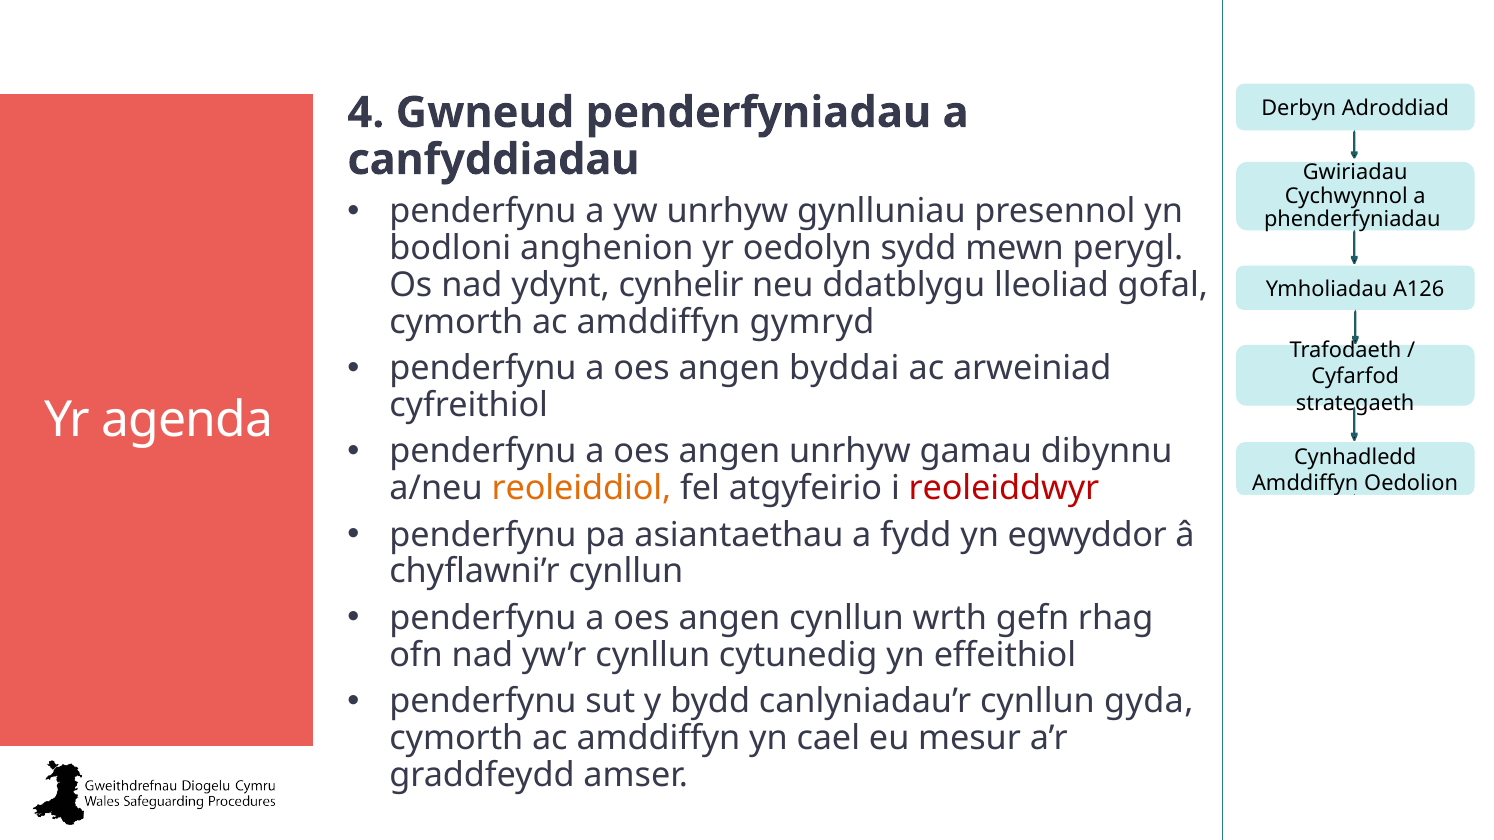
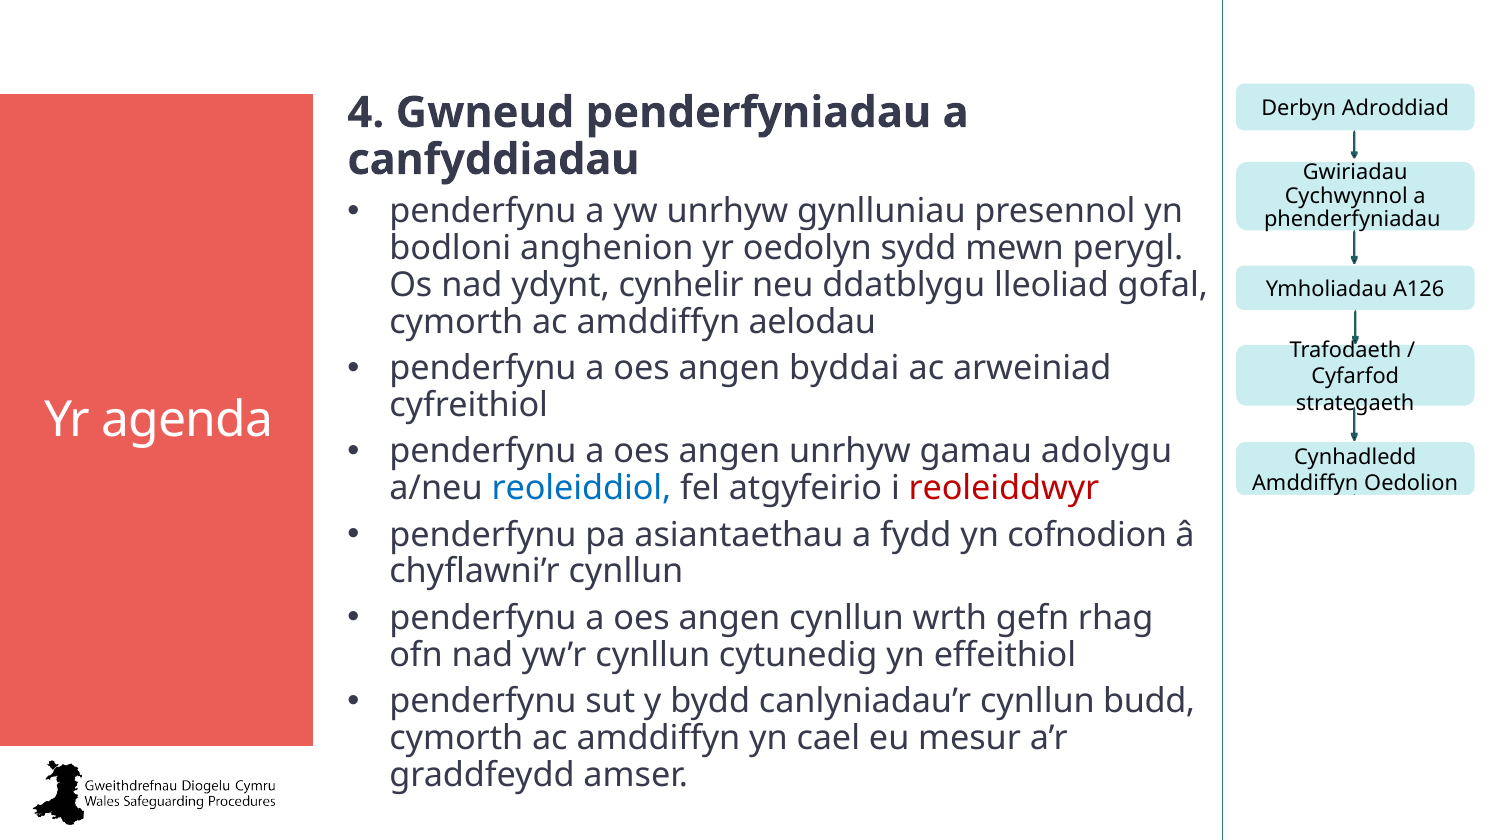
gymryd: gymryd -> aelodau
gamau dibynnu: dibynnu -> adolygu
reoleiddiol colour: orange -> blue
egwyddor: egwyddor -> cofnodion
gyda: gyda -> budd
